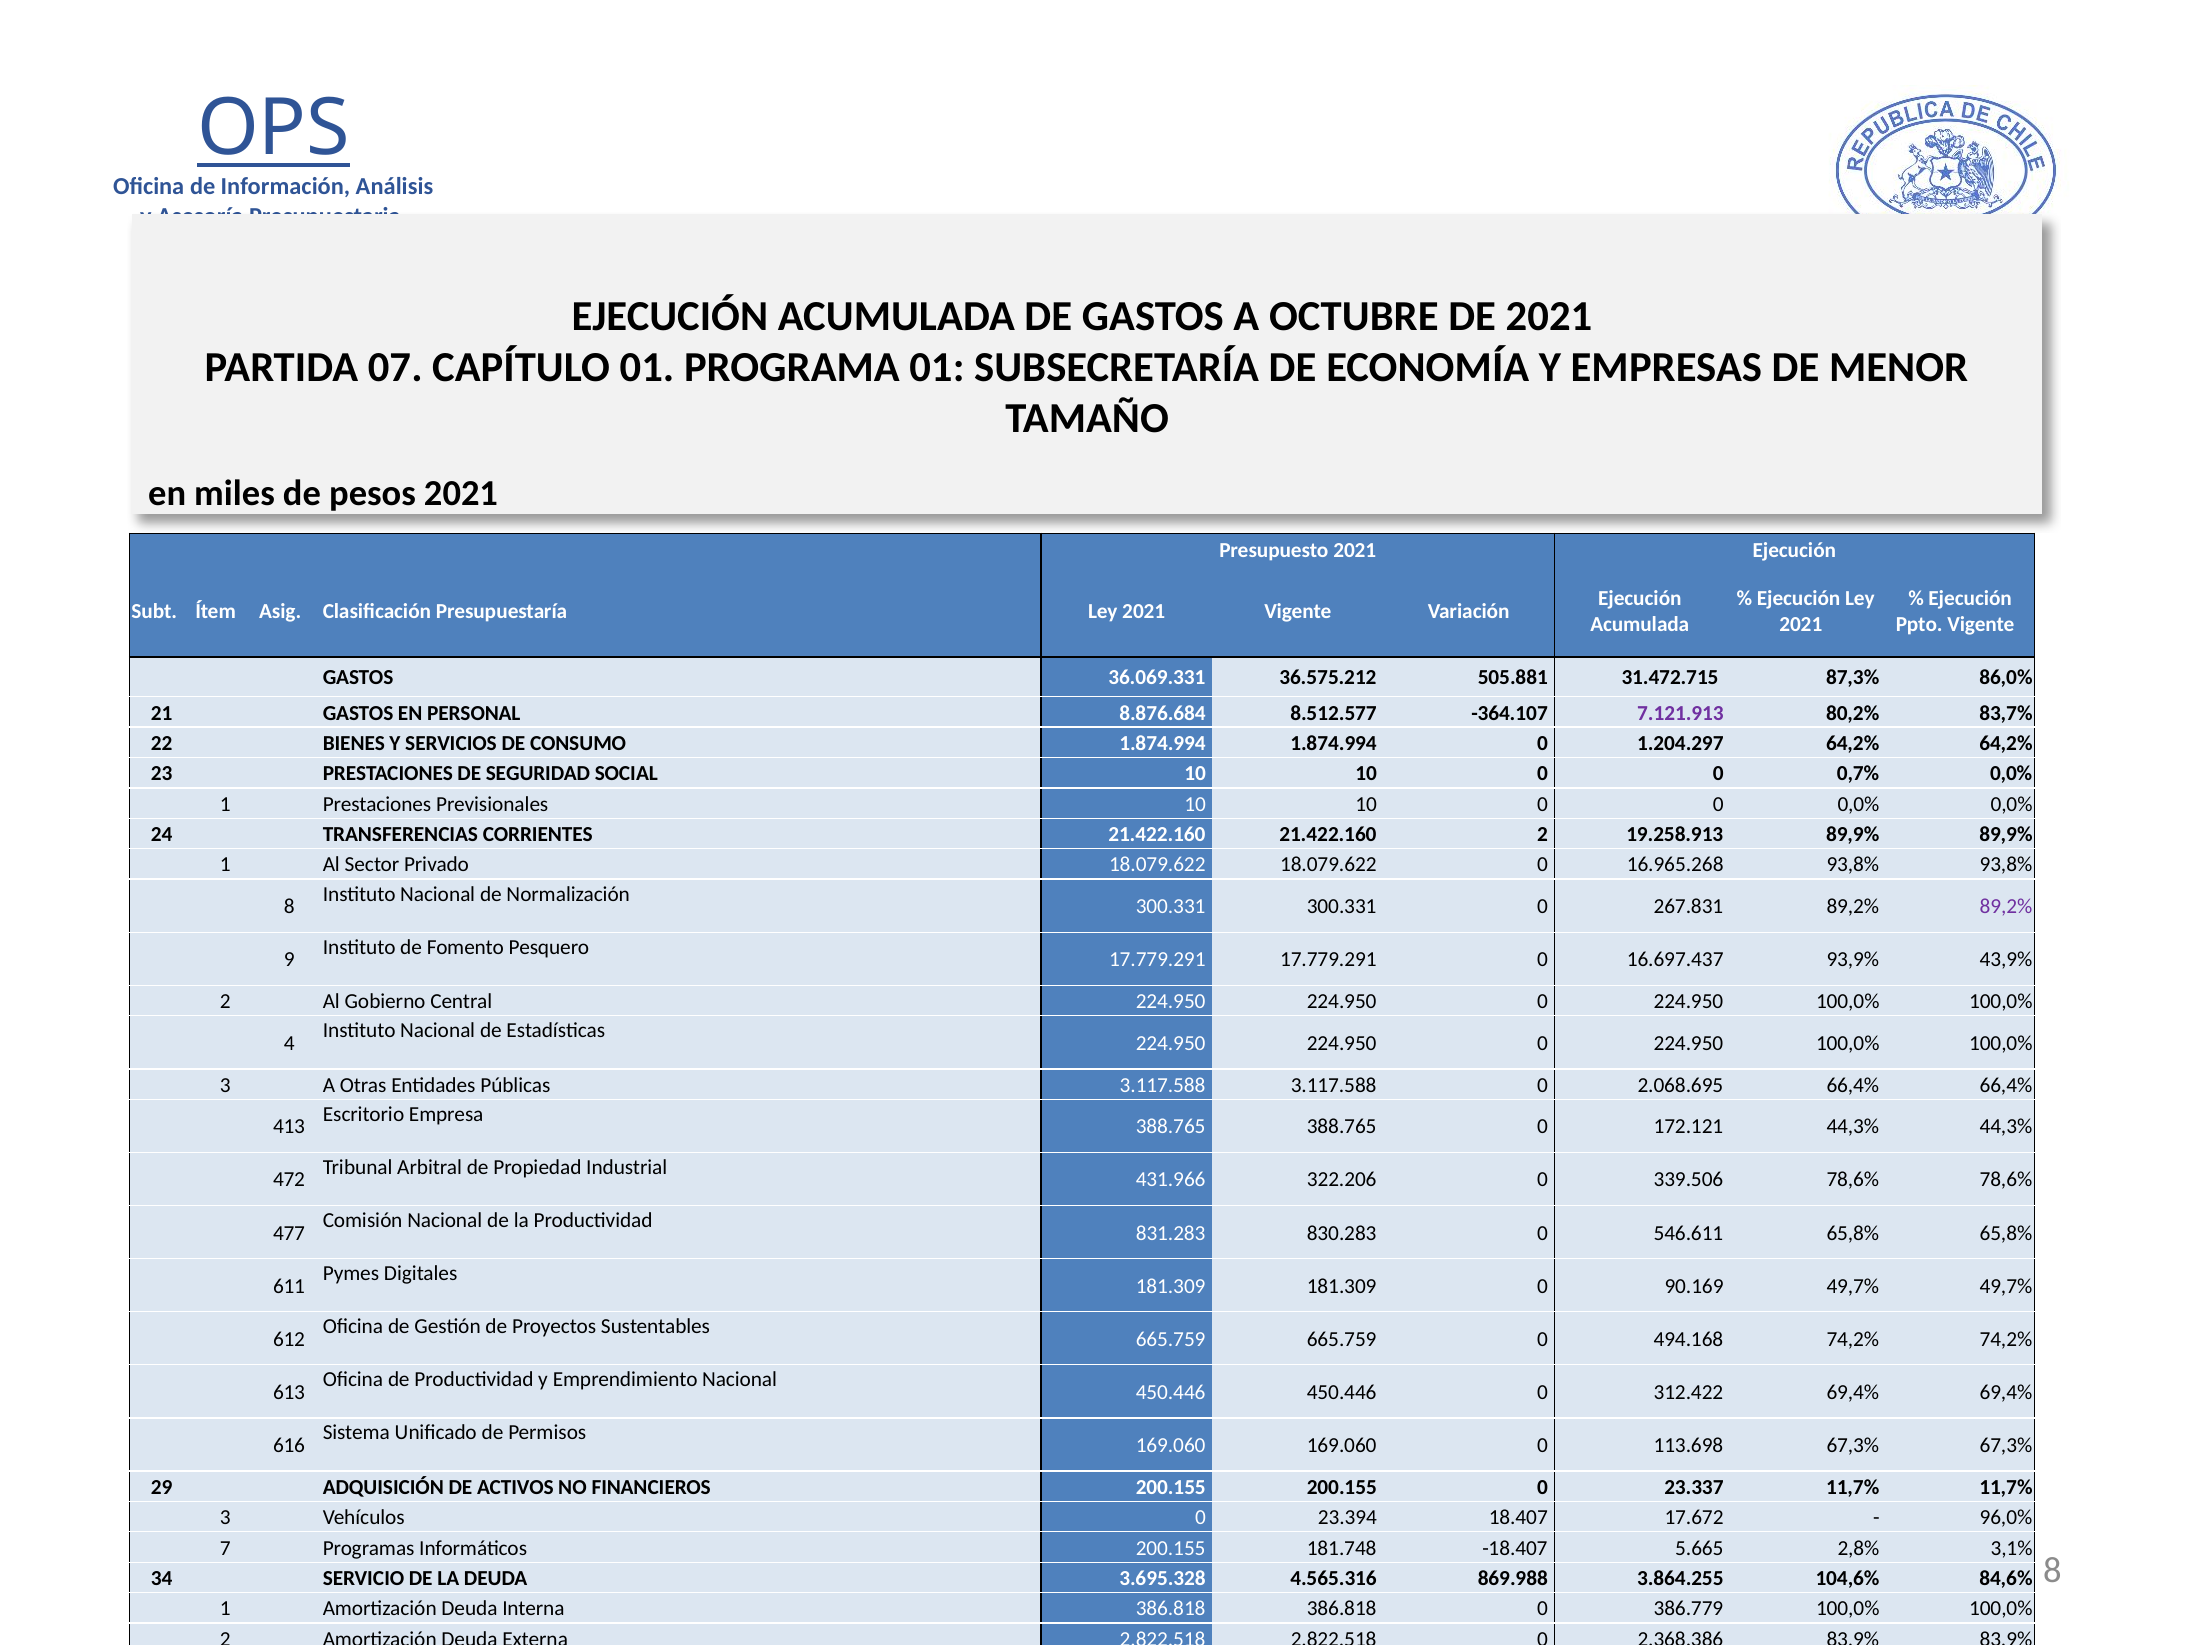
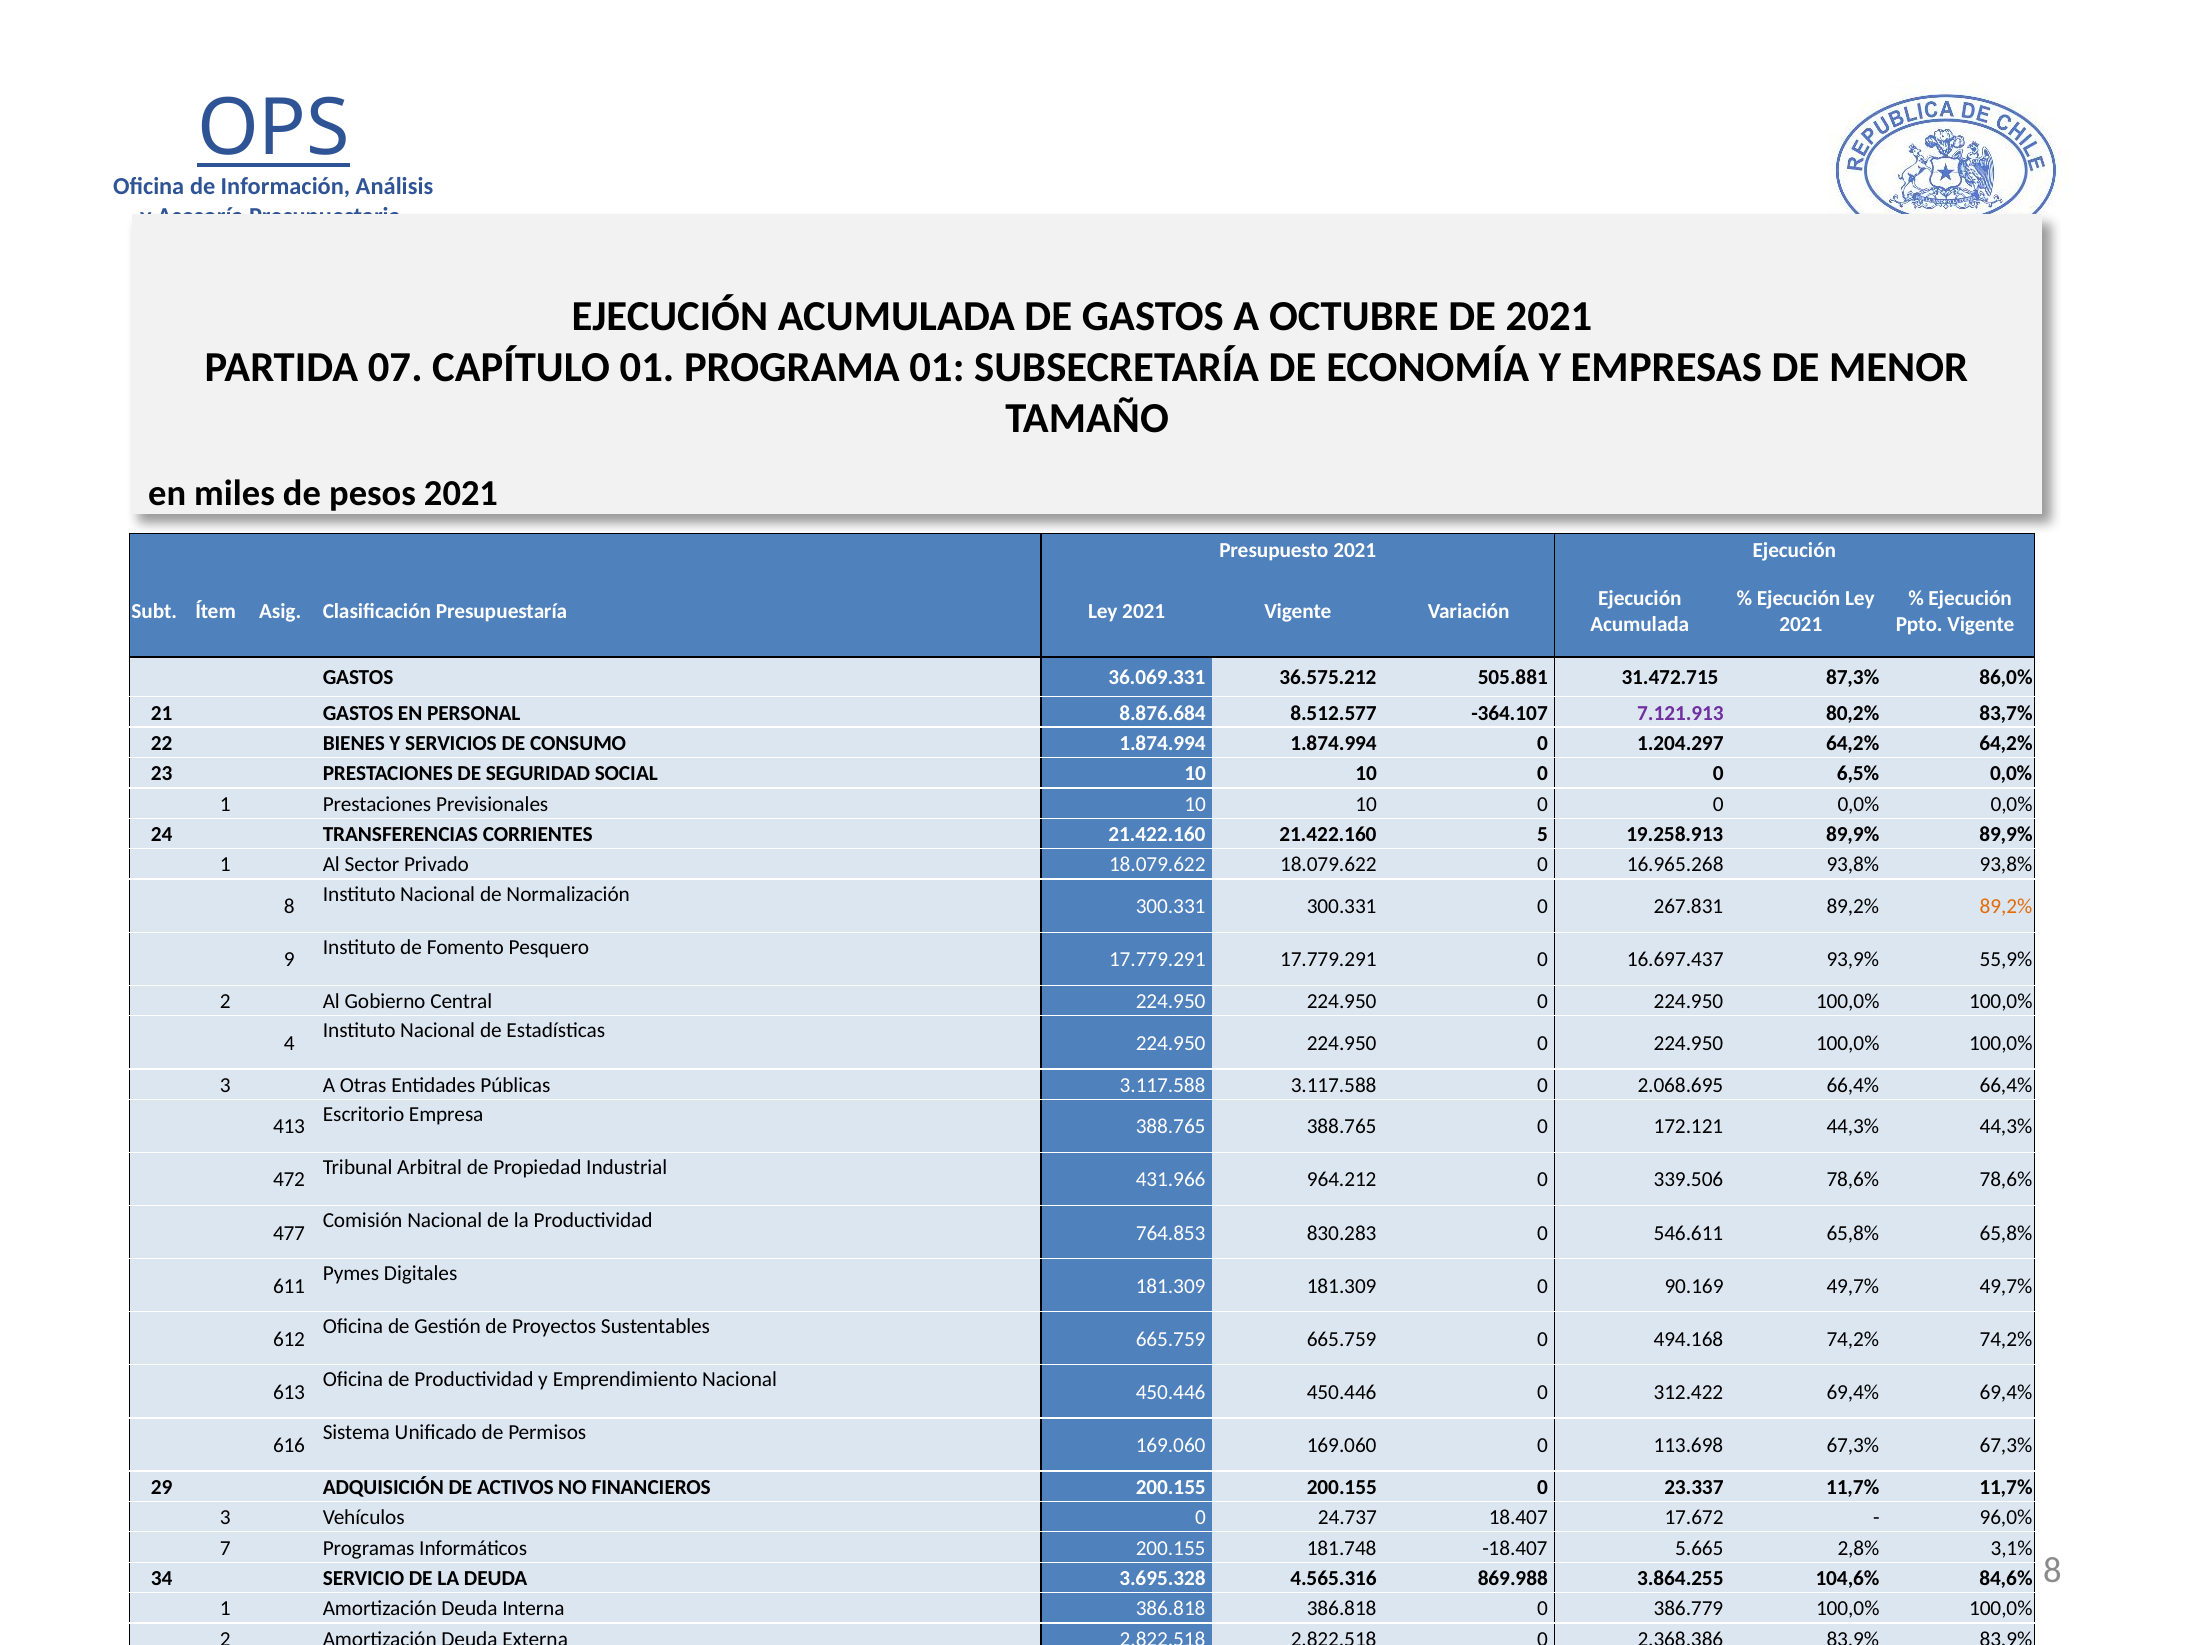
0,7%: 0,7% -> 6,5%
21.422.160 2: 2 -> 5
89,2% at (2006, 907) colour: purple -> orange
43,9%: 43,9% -> 55,9%
322.206: 322.206 -> 964.212
831.283: 831.283 -> 764.853
23.394: 23.394 -> 24.737
